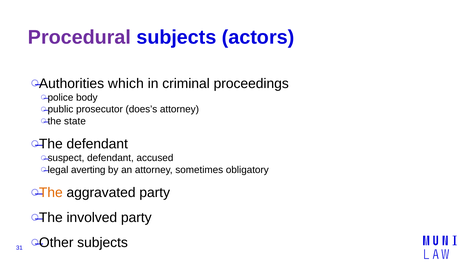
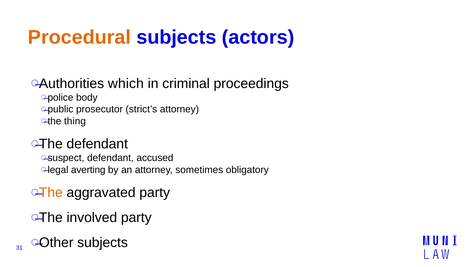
Procedural colour: purple -> orange
does’s: does’s -> strict’s
state: state -> thing
